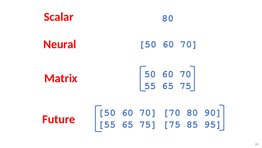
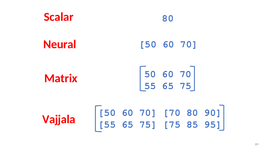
Future: Future -> Vajjala
